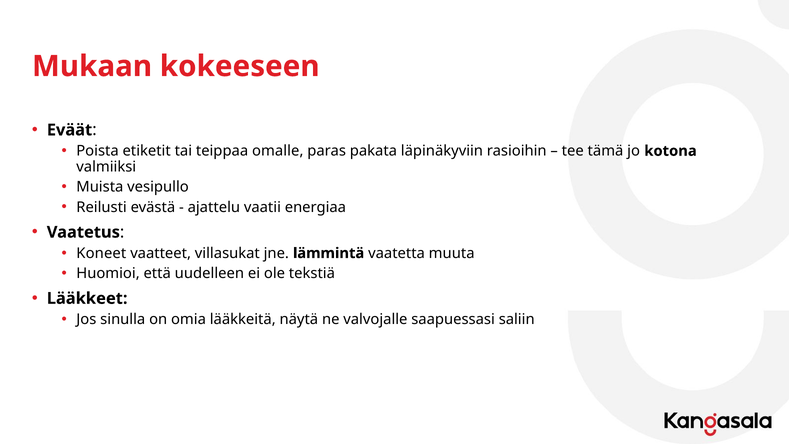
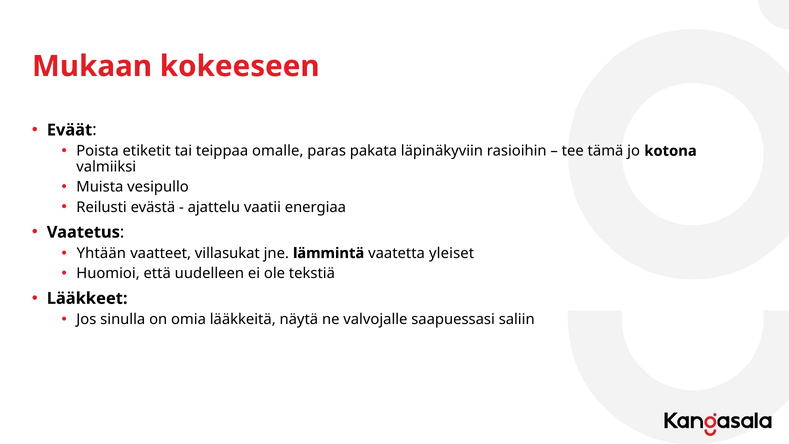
Koneet: Koneet -> Yhtään
muuta: muuta -> yleiset
